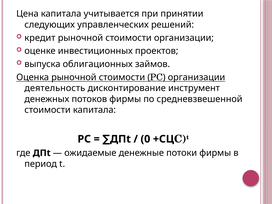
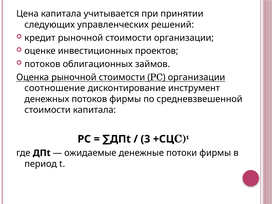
выпуска at (42, 64): выпуска -> потоков
деятельность: деятельность -> соотношение
0: 0 -> 3
